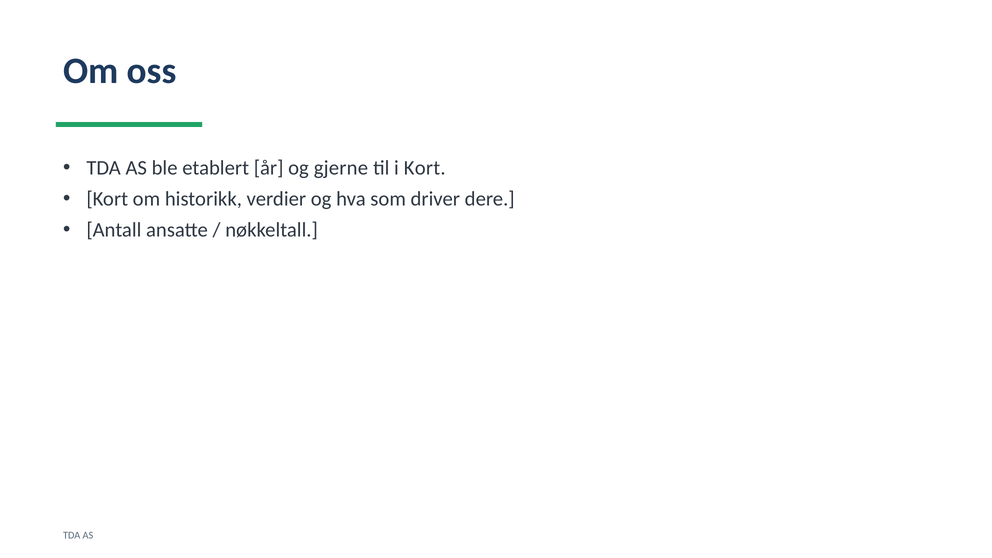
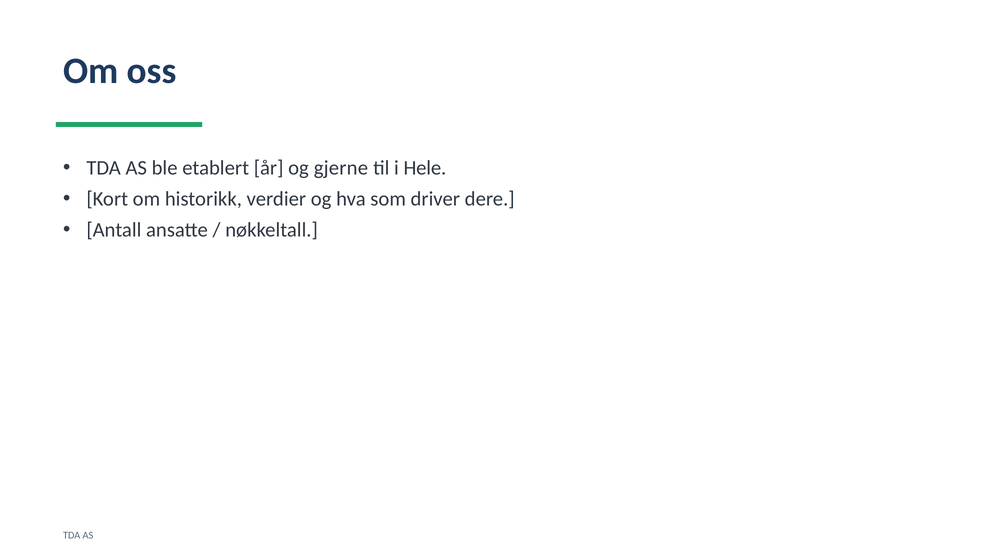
i Kort: Kort -> Hele
